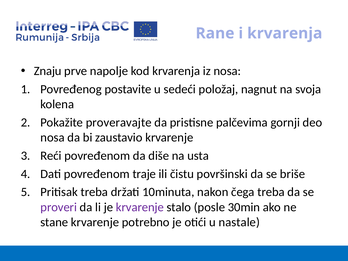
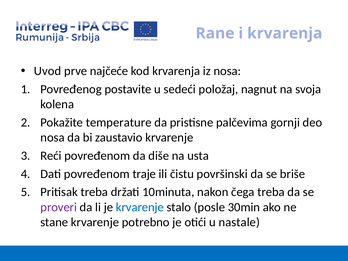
Znaju: Znaju -> Uvod
napolje: napolje -> najčeće
proveravajte: proveravajte -> temperature
krvarenje at (140, 207) colour: purple -> blue
